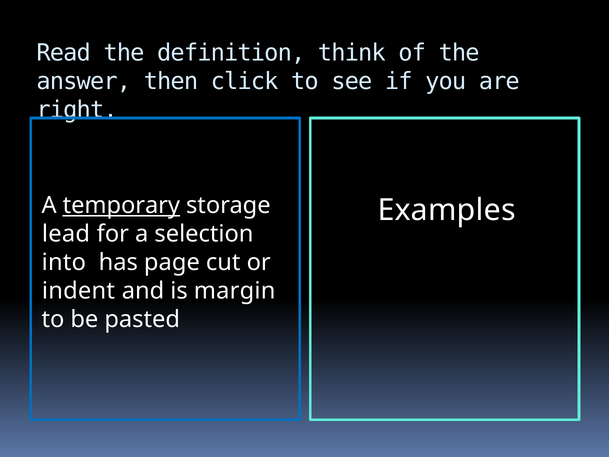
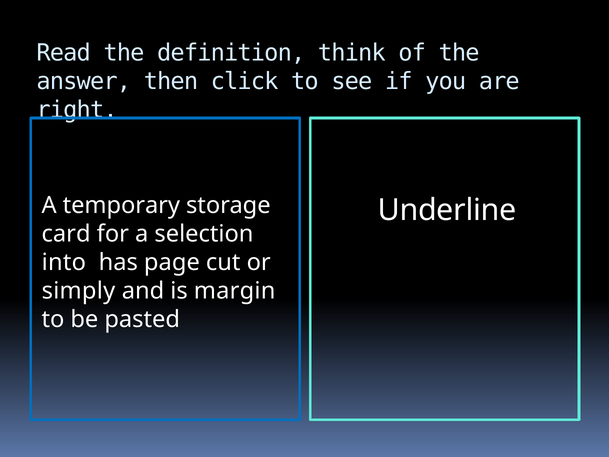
temporary underline: present -> none
Examples: Examples -> Underline
lead: lead -> card
indent: indent -> simply
